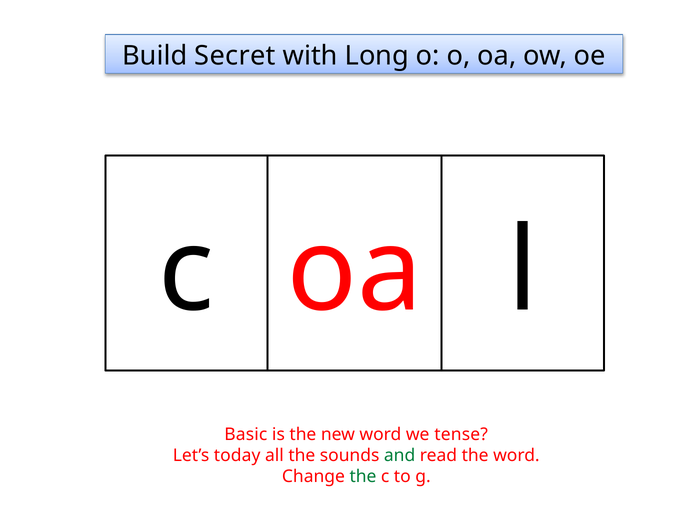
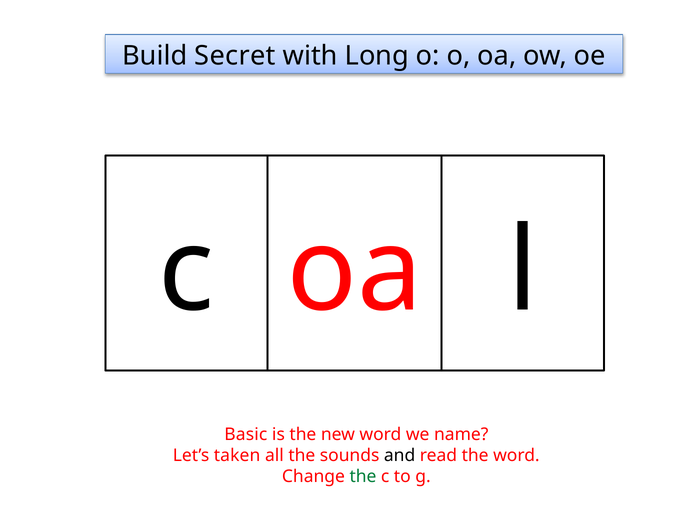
tense: tense -> name
today: today -> taken
and colour: green -> black
